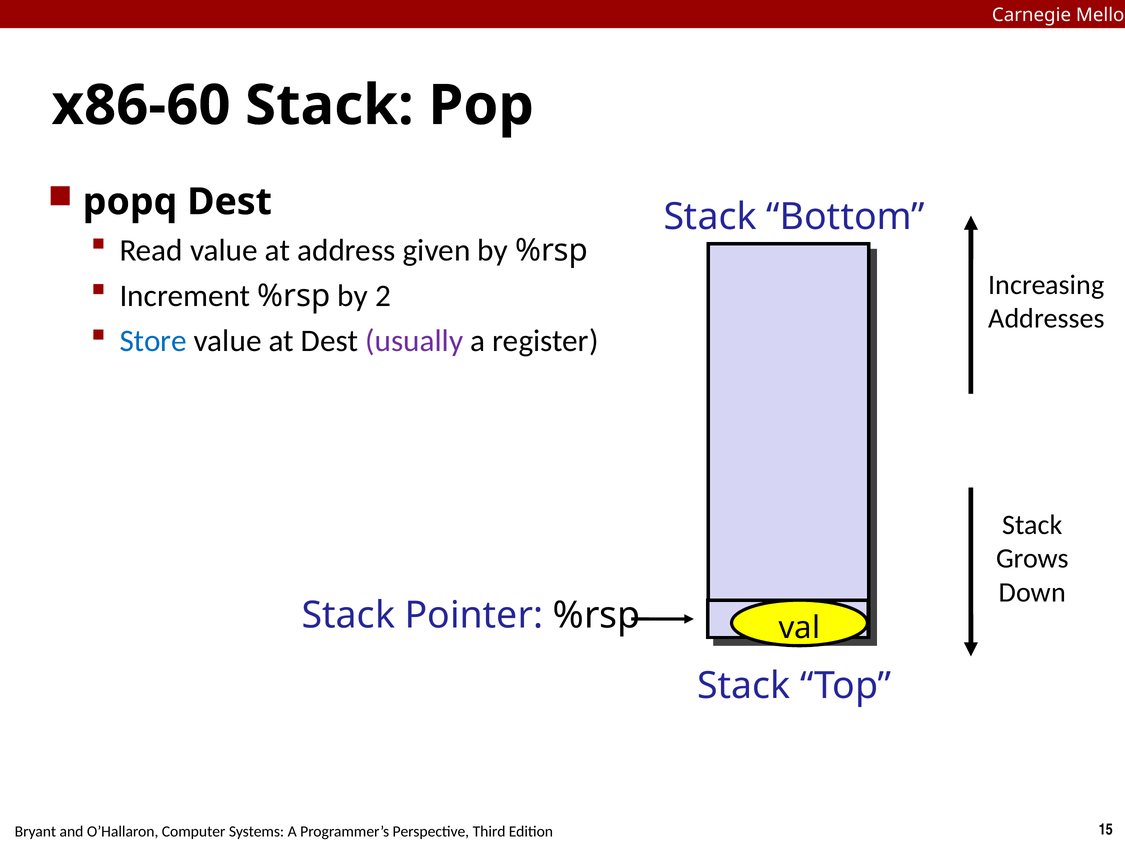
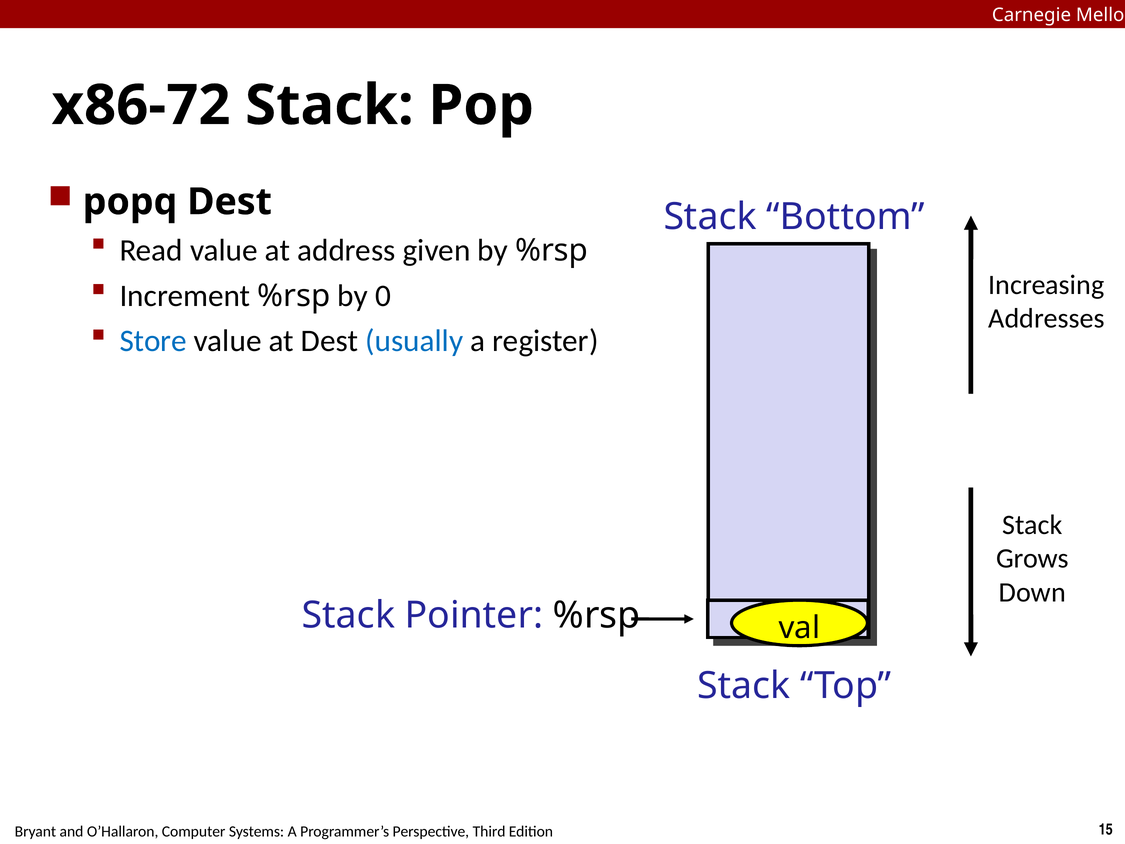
x86-60: x86-60 -> x86-72
2: 2 -> 0
usually colour: purple -> blue
